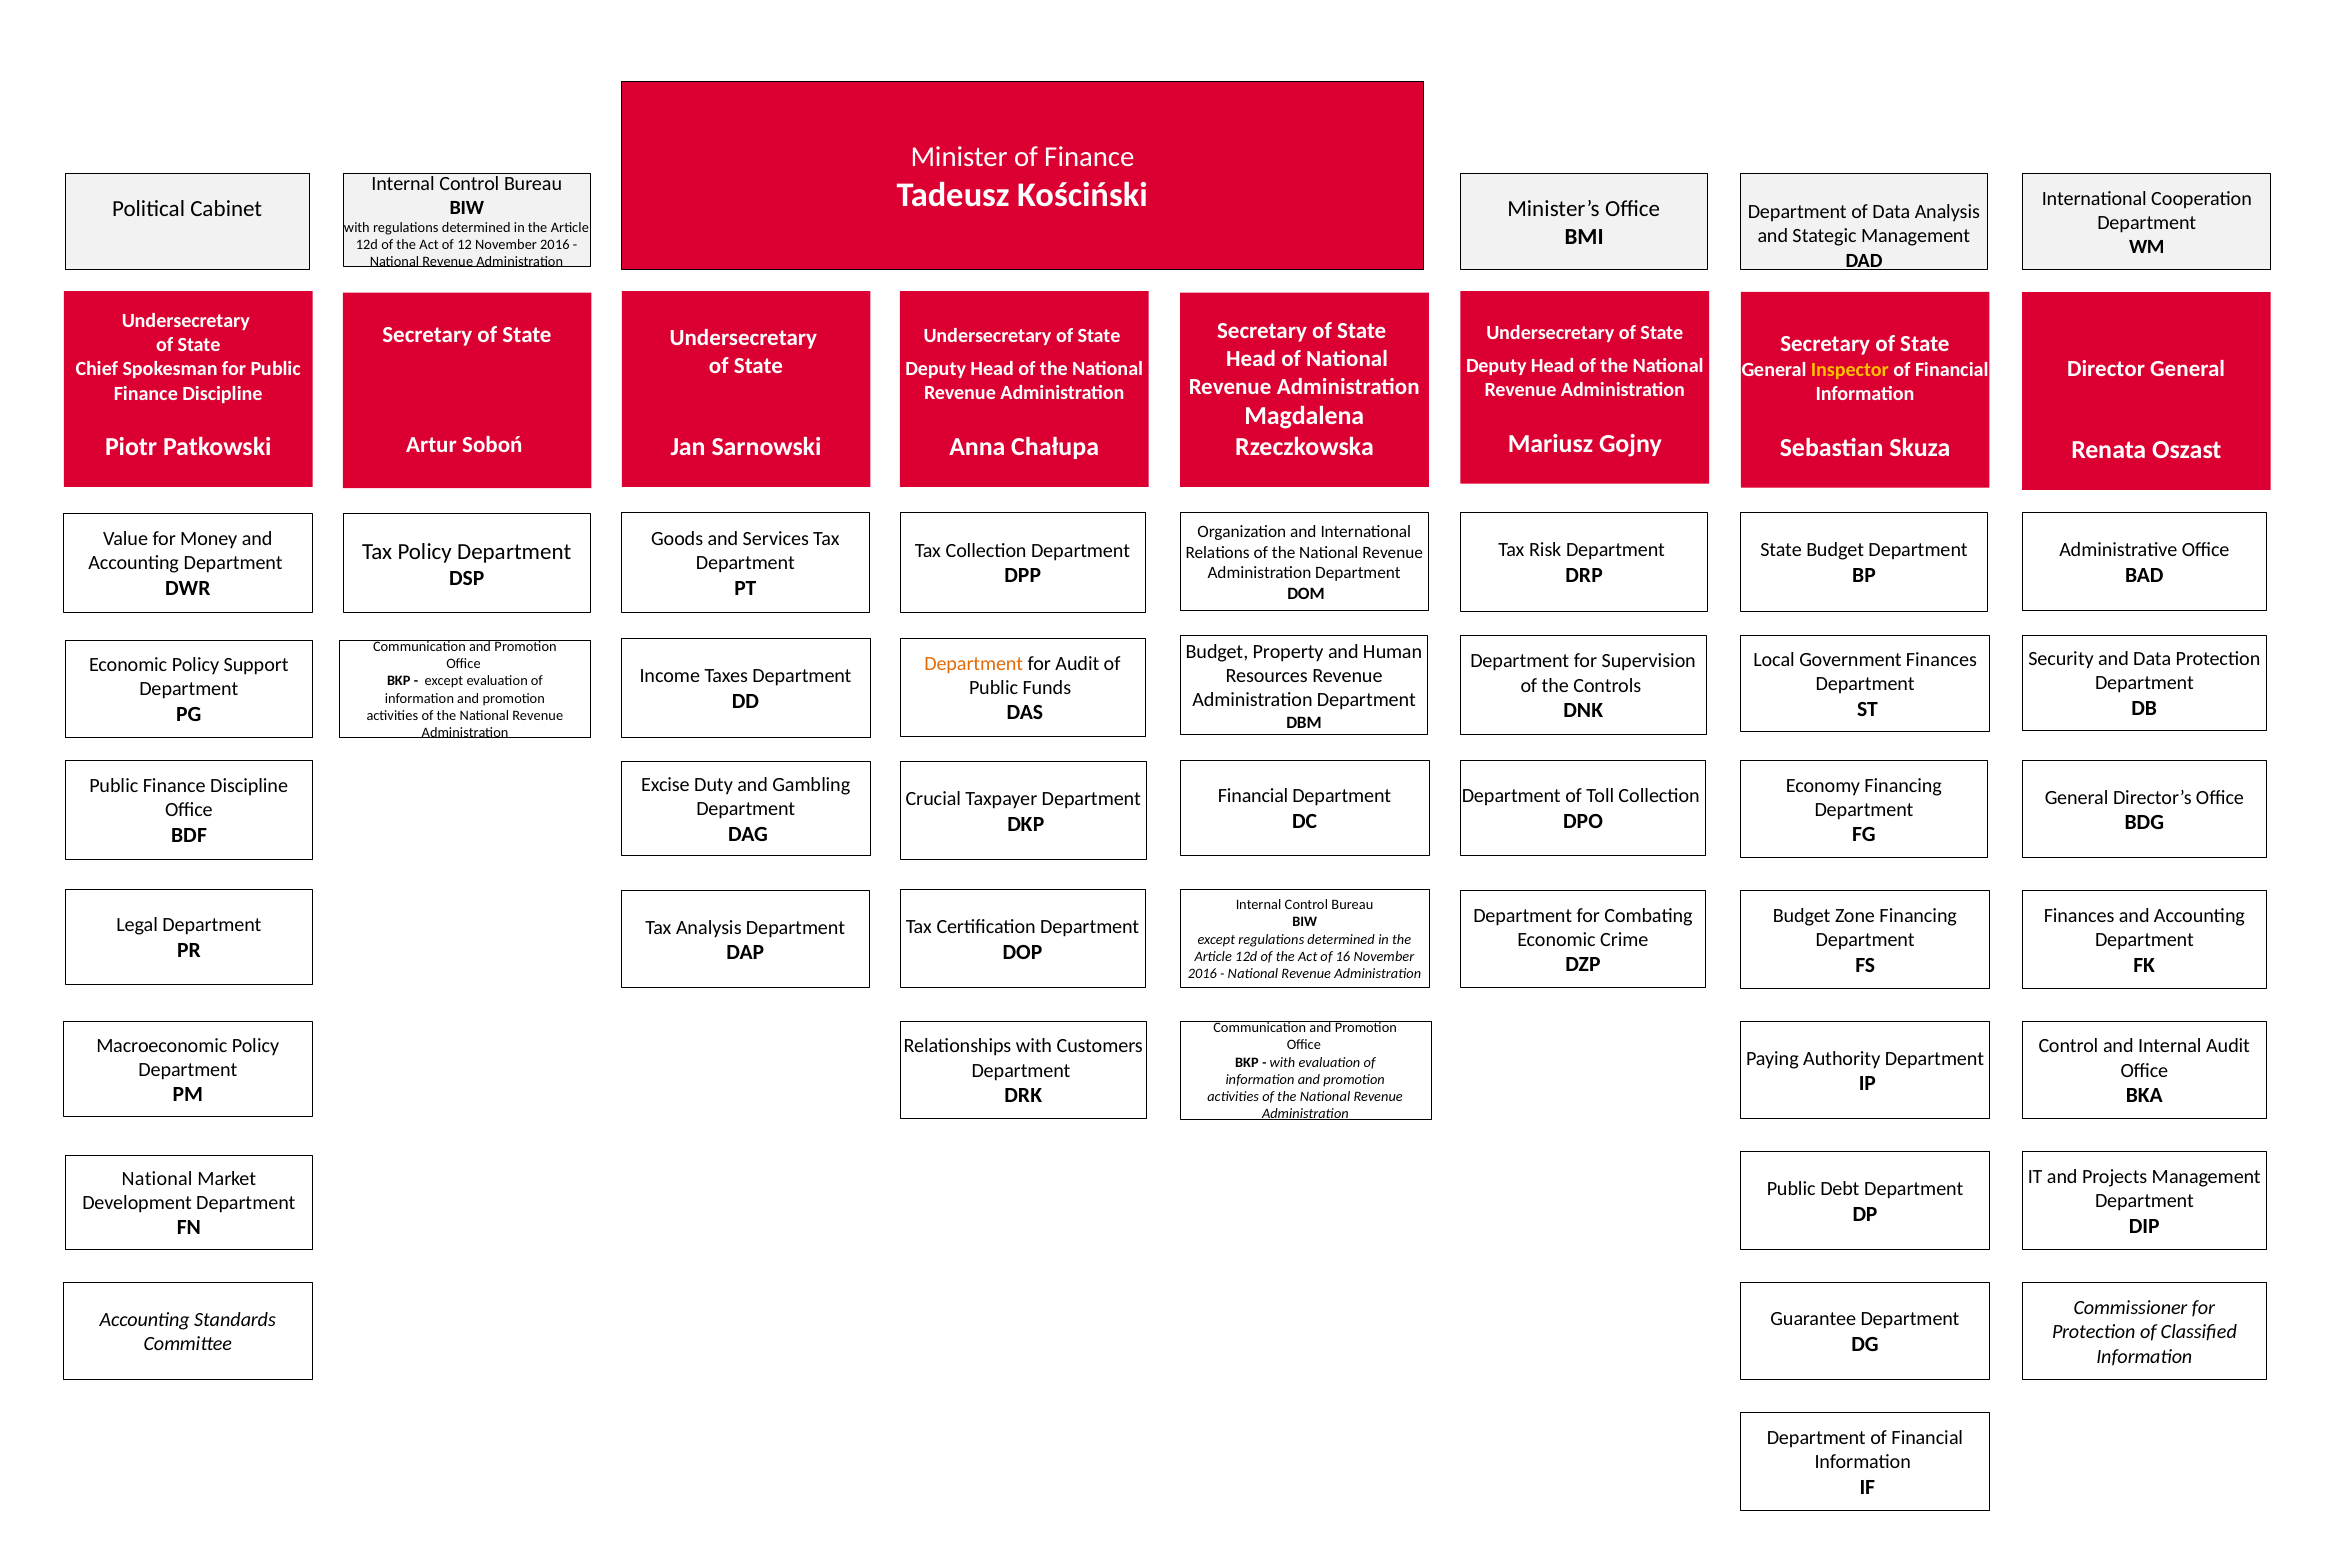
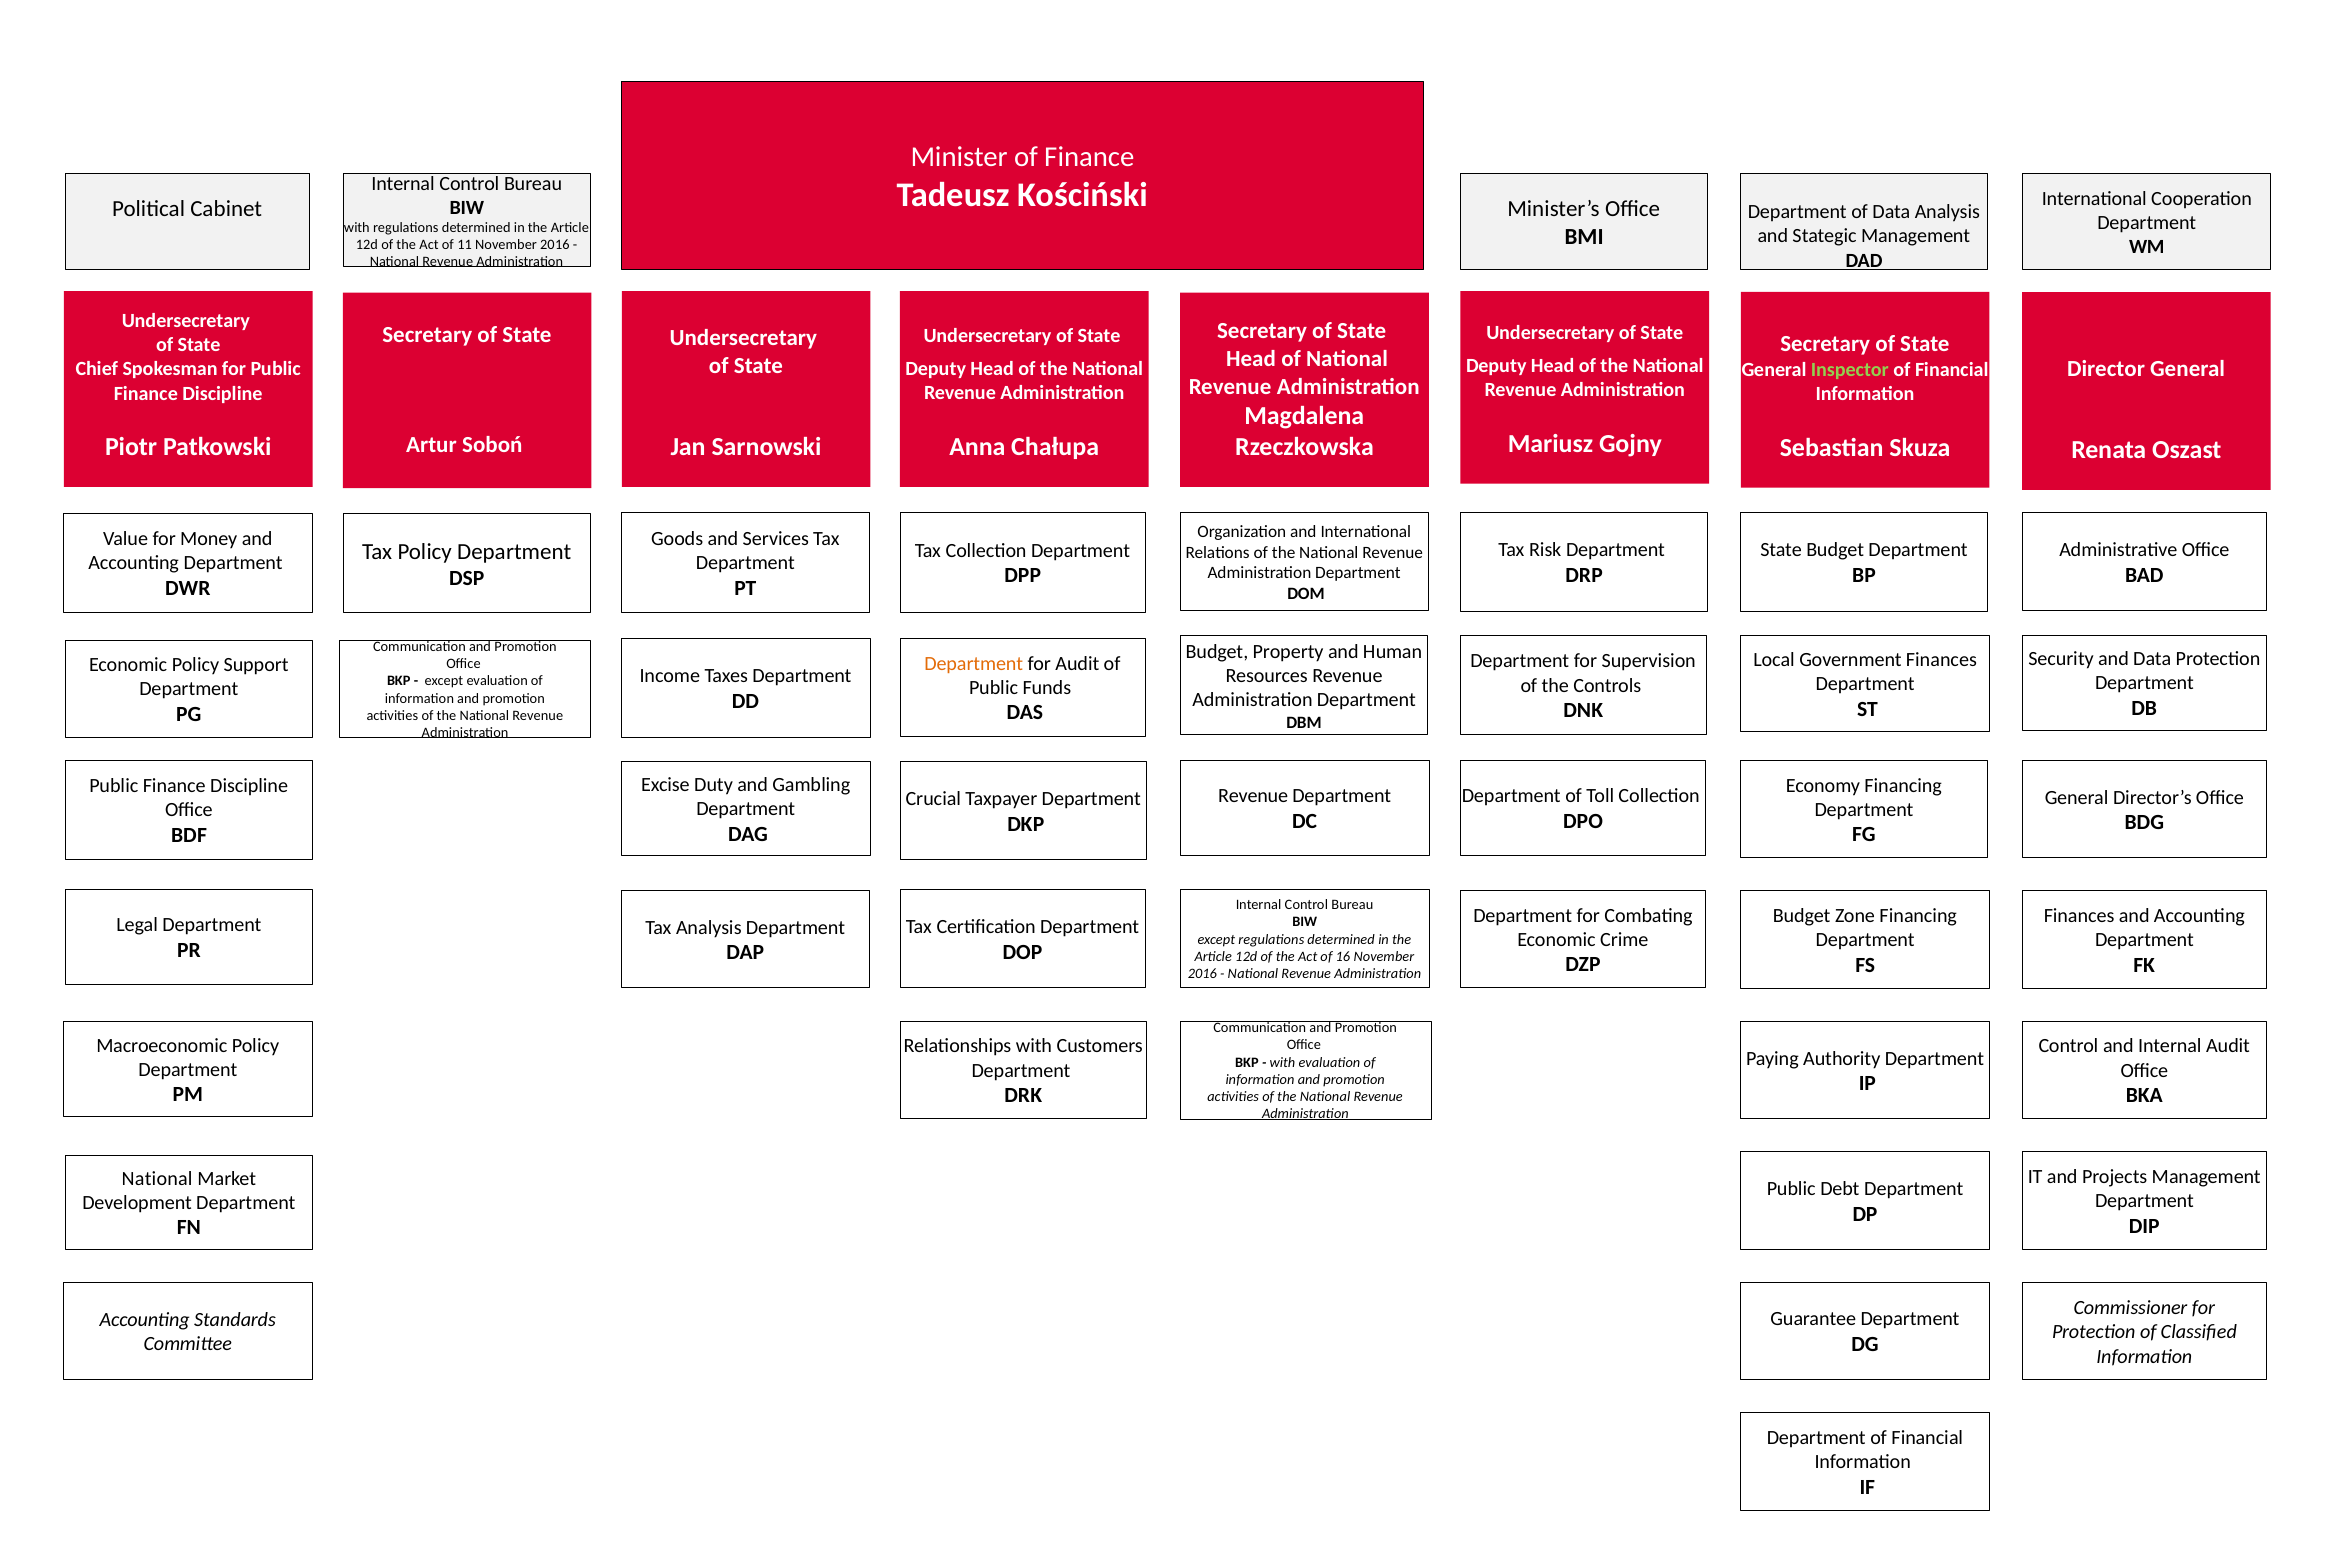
12: 12 -> 11
Inspector colour: yellow -> light green
Financial at (1253, 796): Financial -> Revenue
